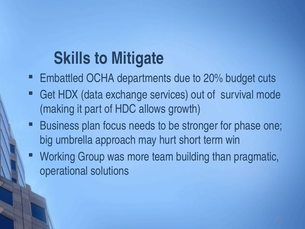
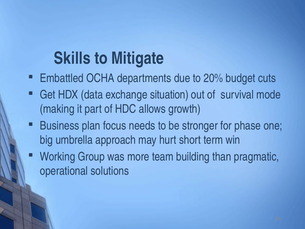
services: services -> situation
